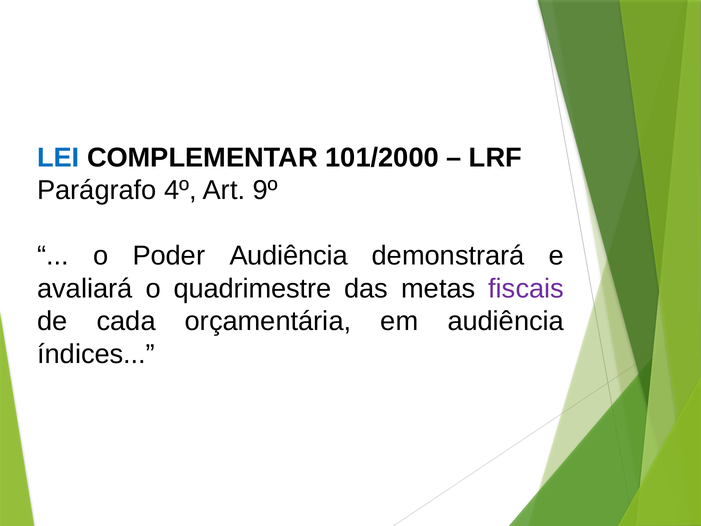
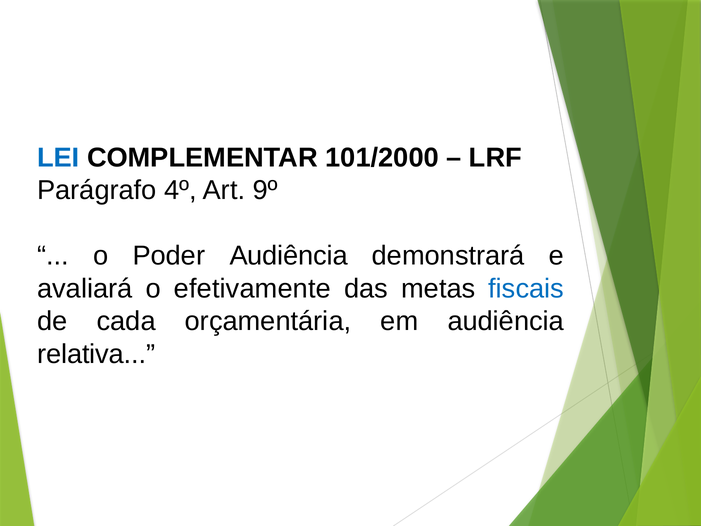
quadrimestre: quadrimestre -> efetivamente
fiscais colour: purple -> blue
índices: índices -> relativa
